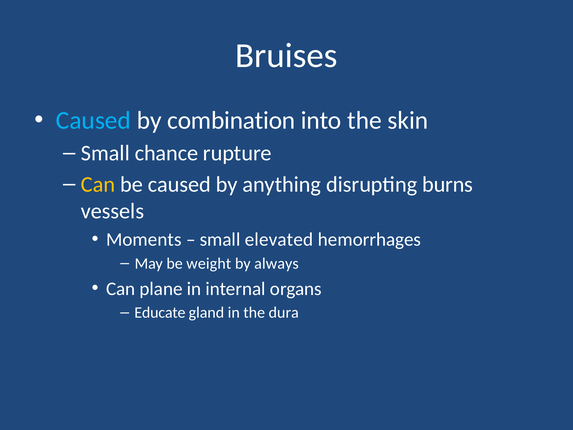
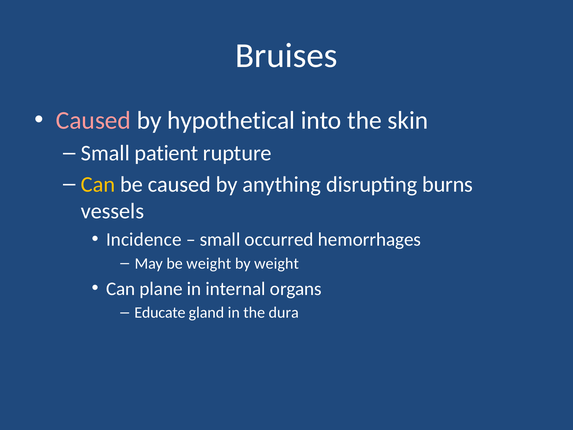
Caused at (93, 120) colour: light blue -> pink
combination: combination -> hypothetical
chance: chance -> patient
Moments: Moments -> Incidence
elevated: elevated -> occurred
by always: always -> weight
